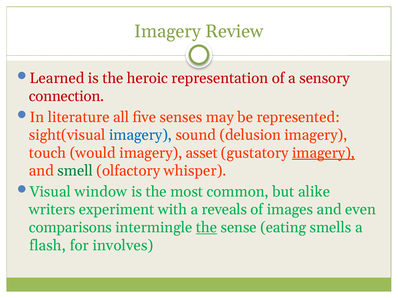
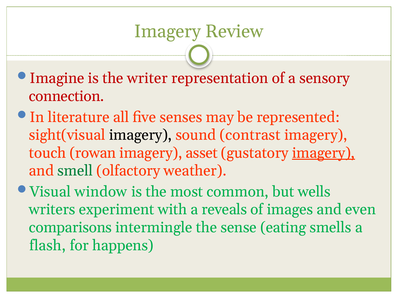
Learned: Learned -> Imagine
heroic: heroic -> writer
imagery at (140, 135) colour: blue -> black
delusion: delusion -> contrast
would: would -> rowan
whisper: whisper -> weather
alike: alike -> wells
the at (206, 228) underline: present -> none
involves: involves -> happens
